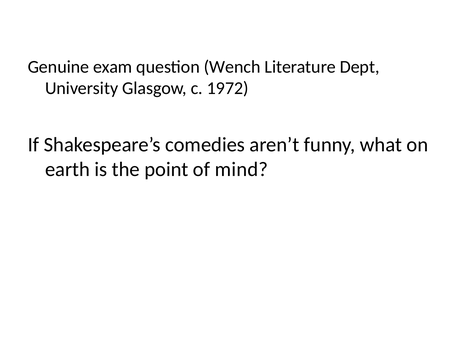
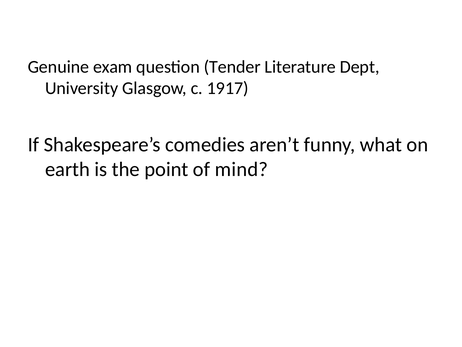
Wench: Wench -> Tender
1972: 1972 -> 1917
